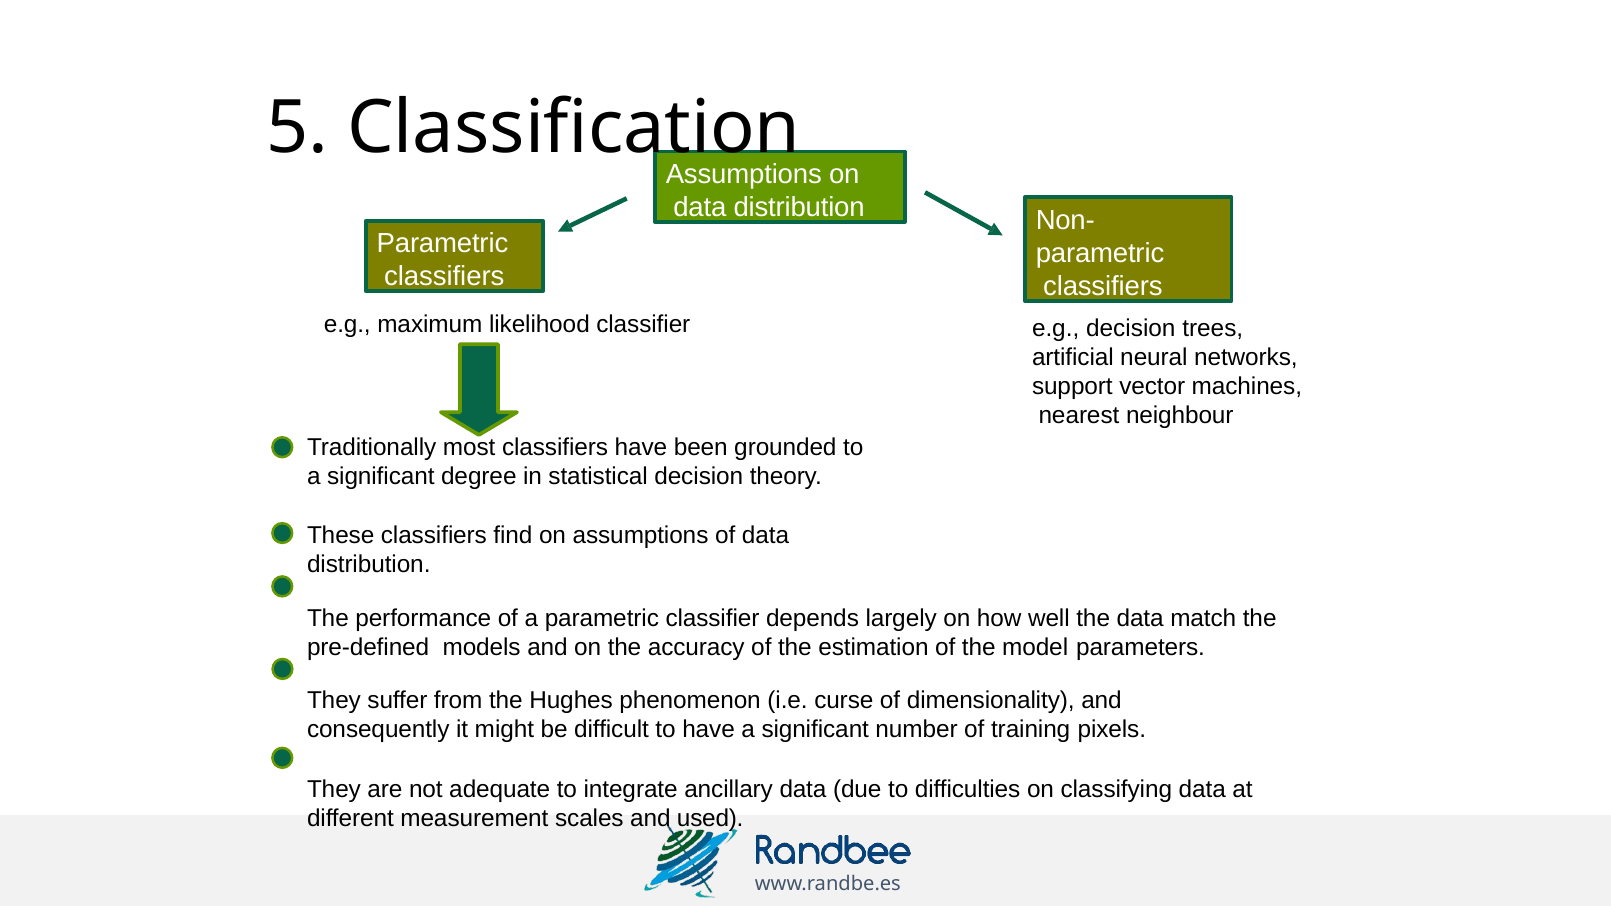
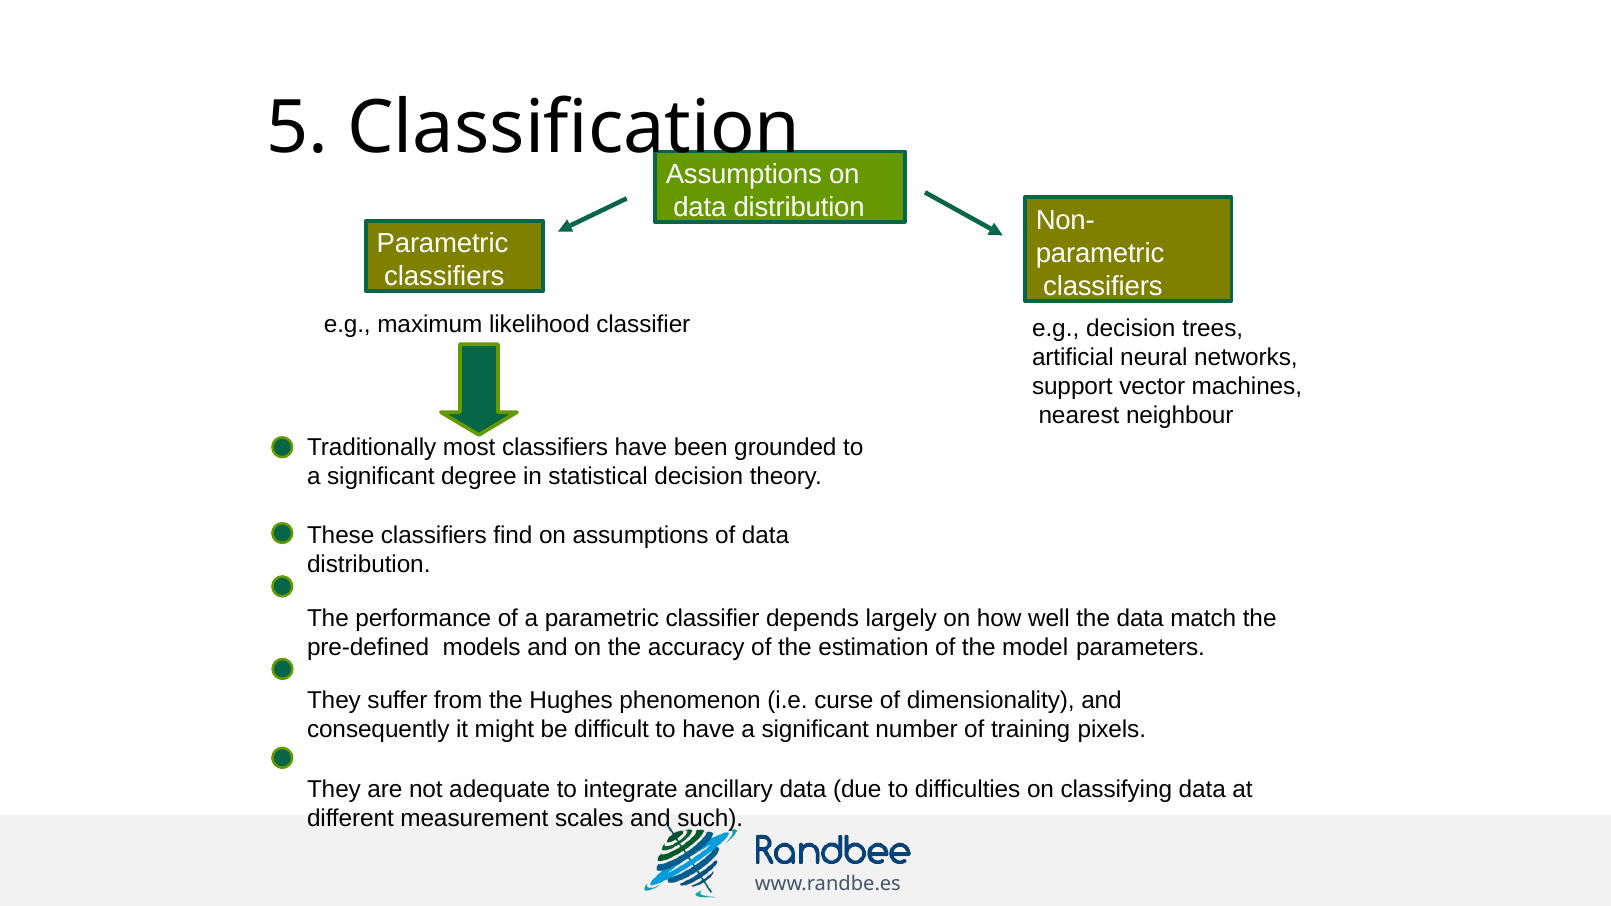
used: used -> such
